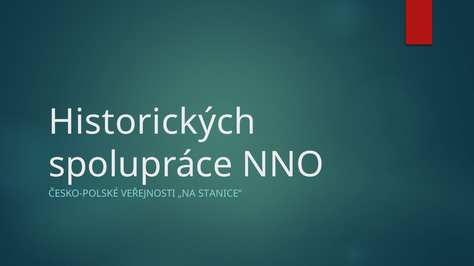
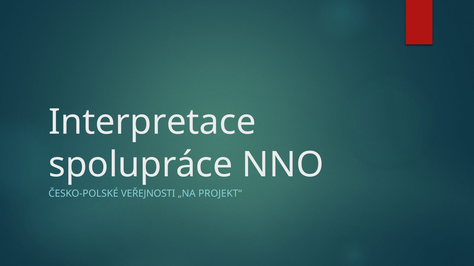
Historických: Historických -> Interpretace
STANICE“: STANICE“ -> PROJEKT“
